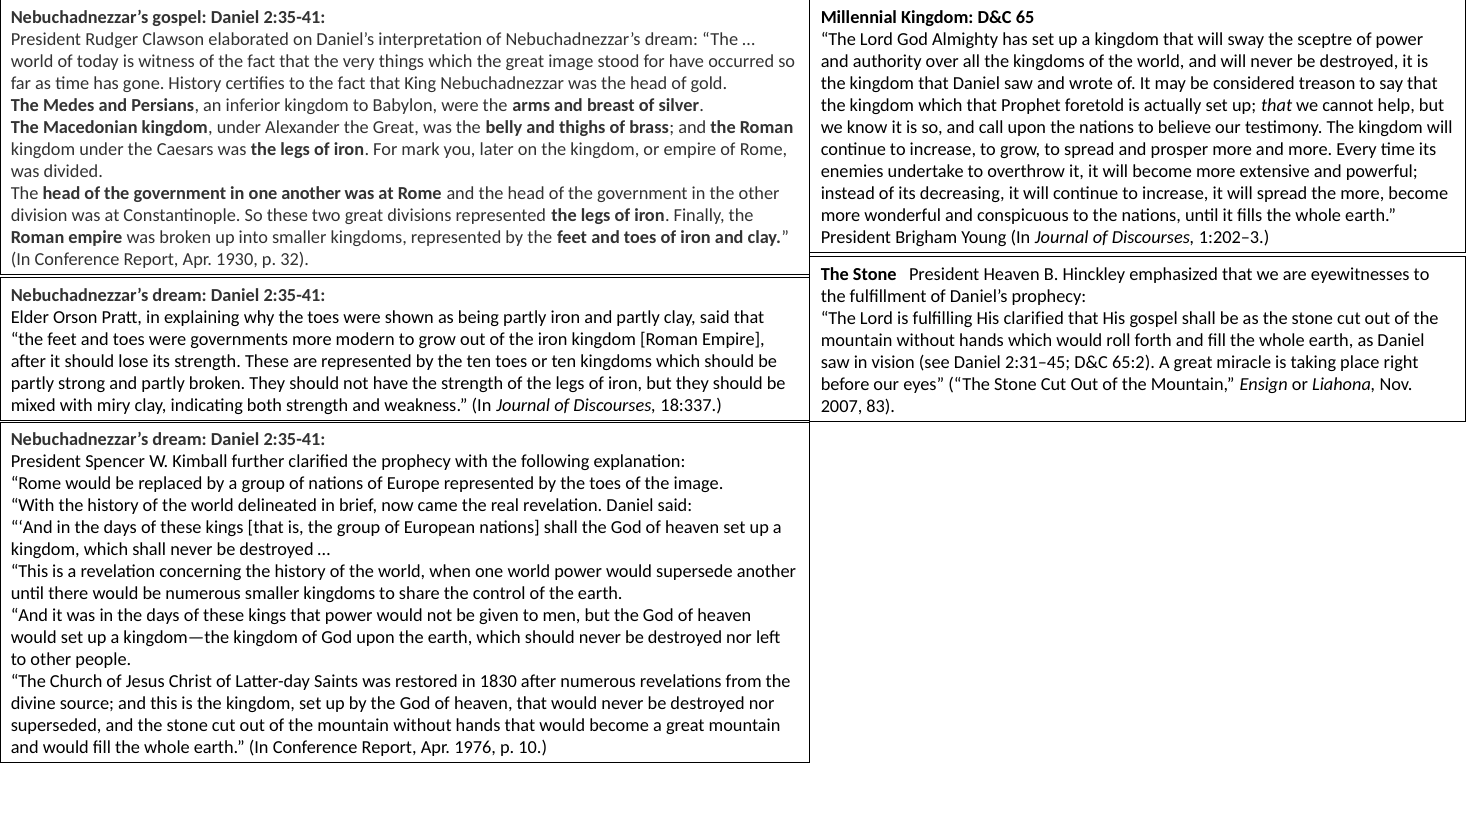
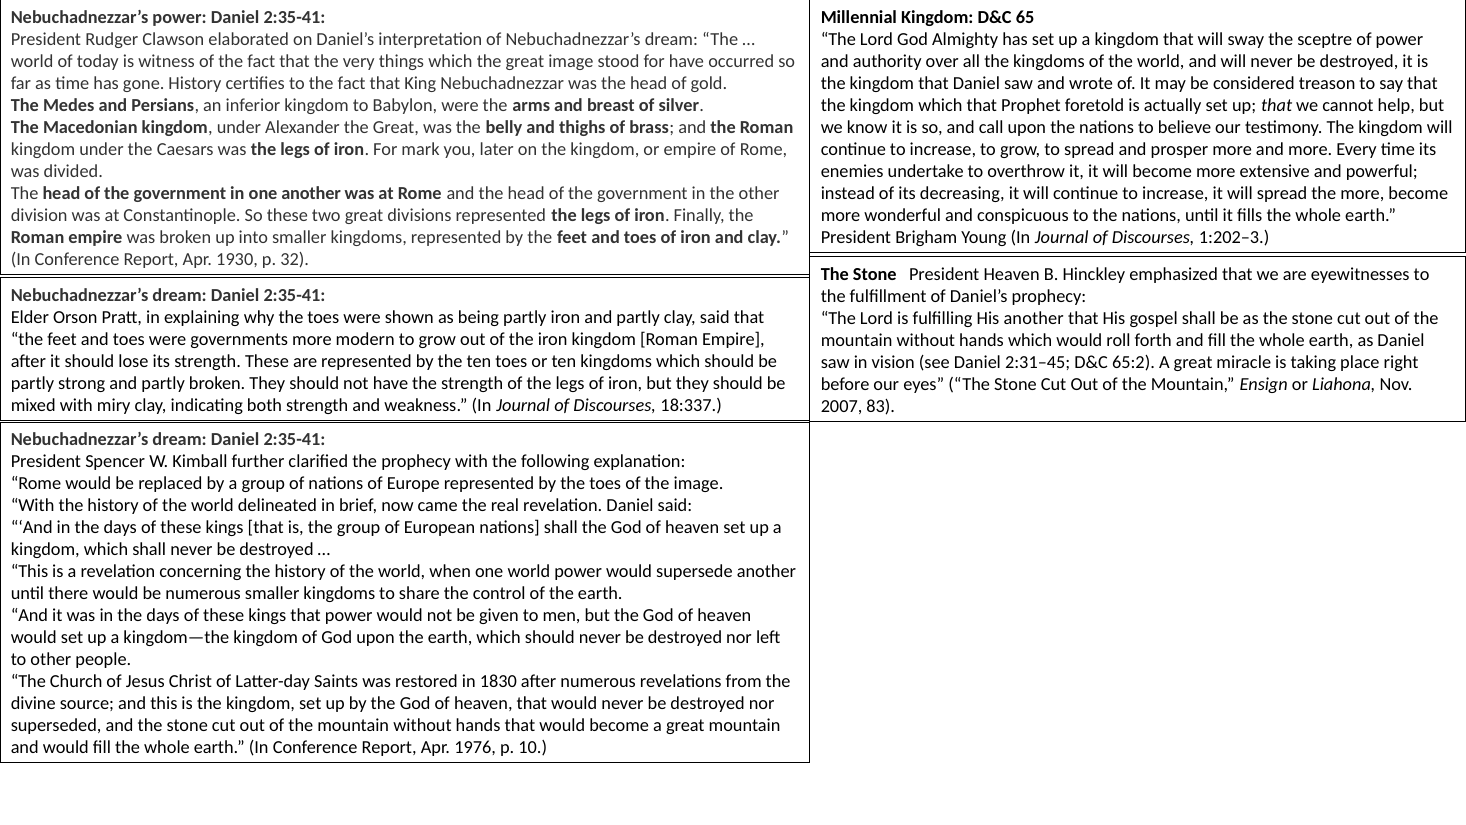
Nebuchadnezzar’s gospel: gospel -> power
His clarified: clarified -> another
